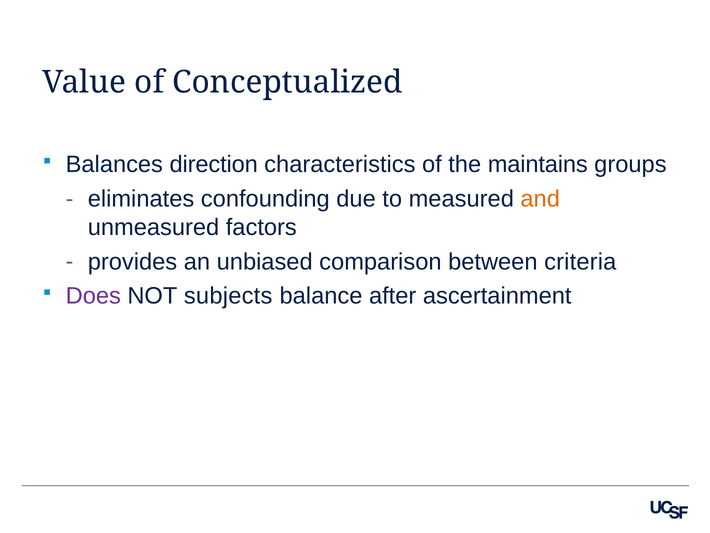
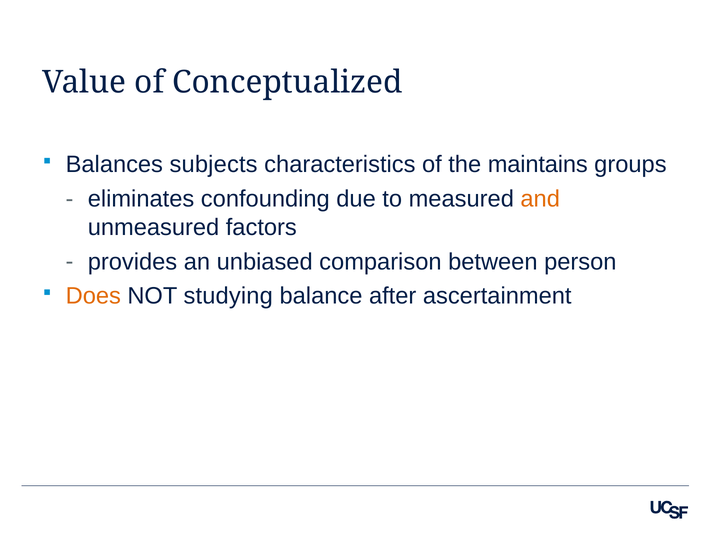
direction: direction -> subjects
criteria: criteria -> person
Does colour: purple -> orange
subjects: subjects -> studying
